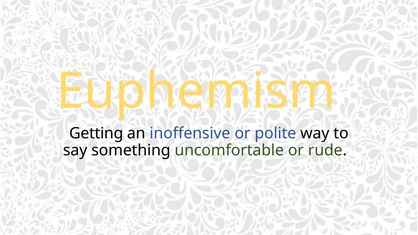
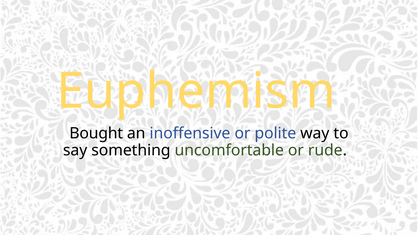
Getting: Getting -> Bought
